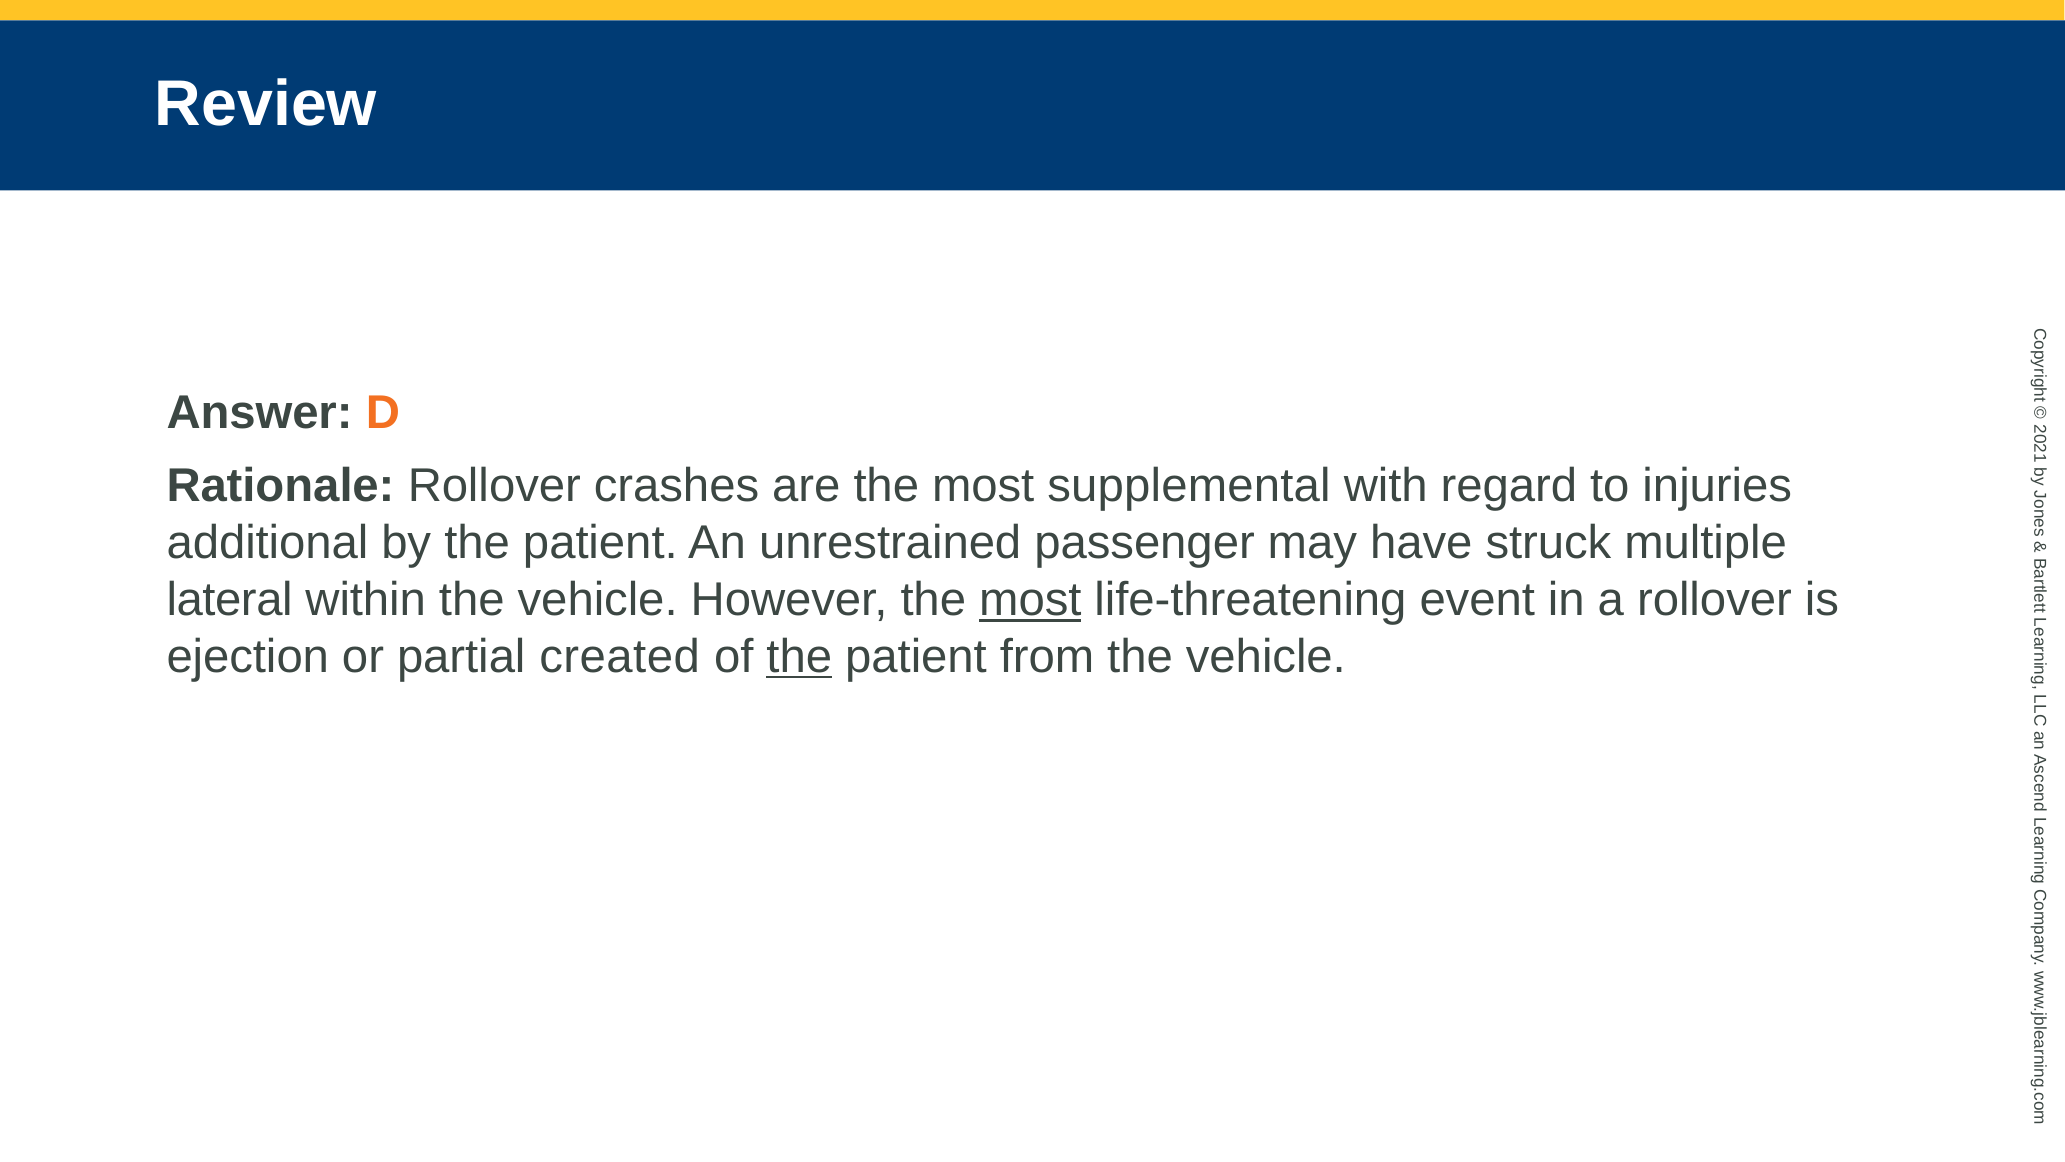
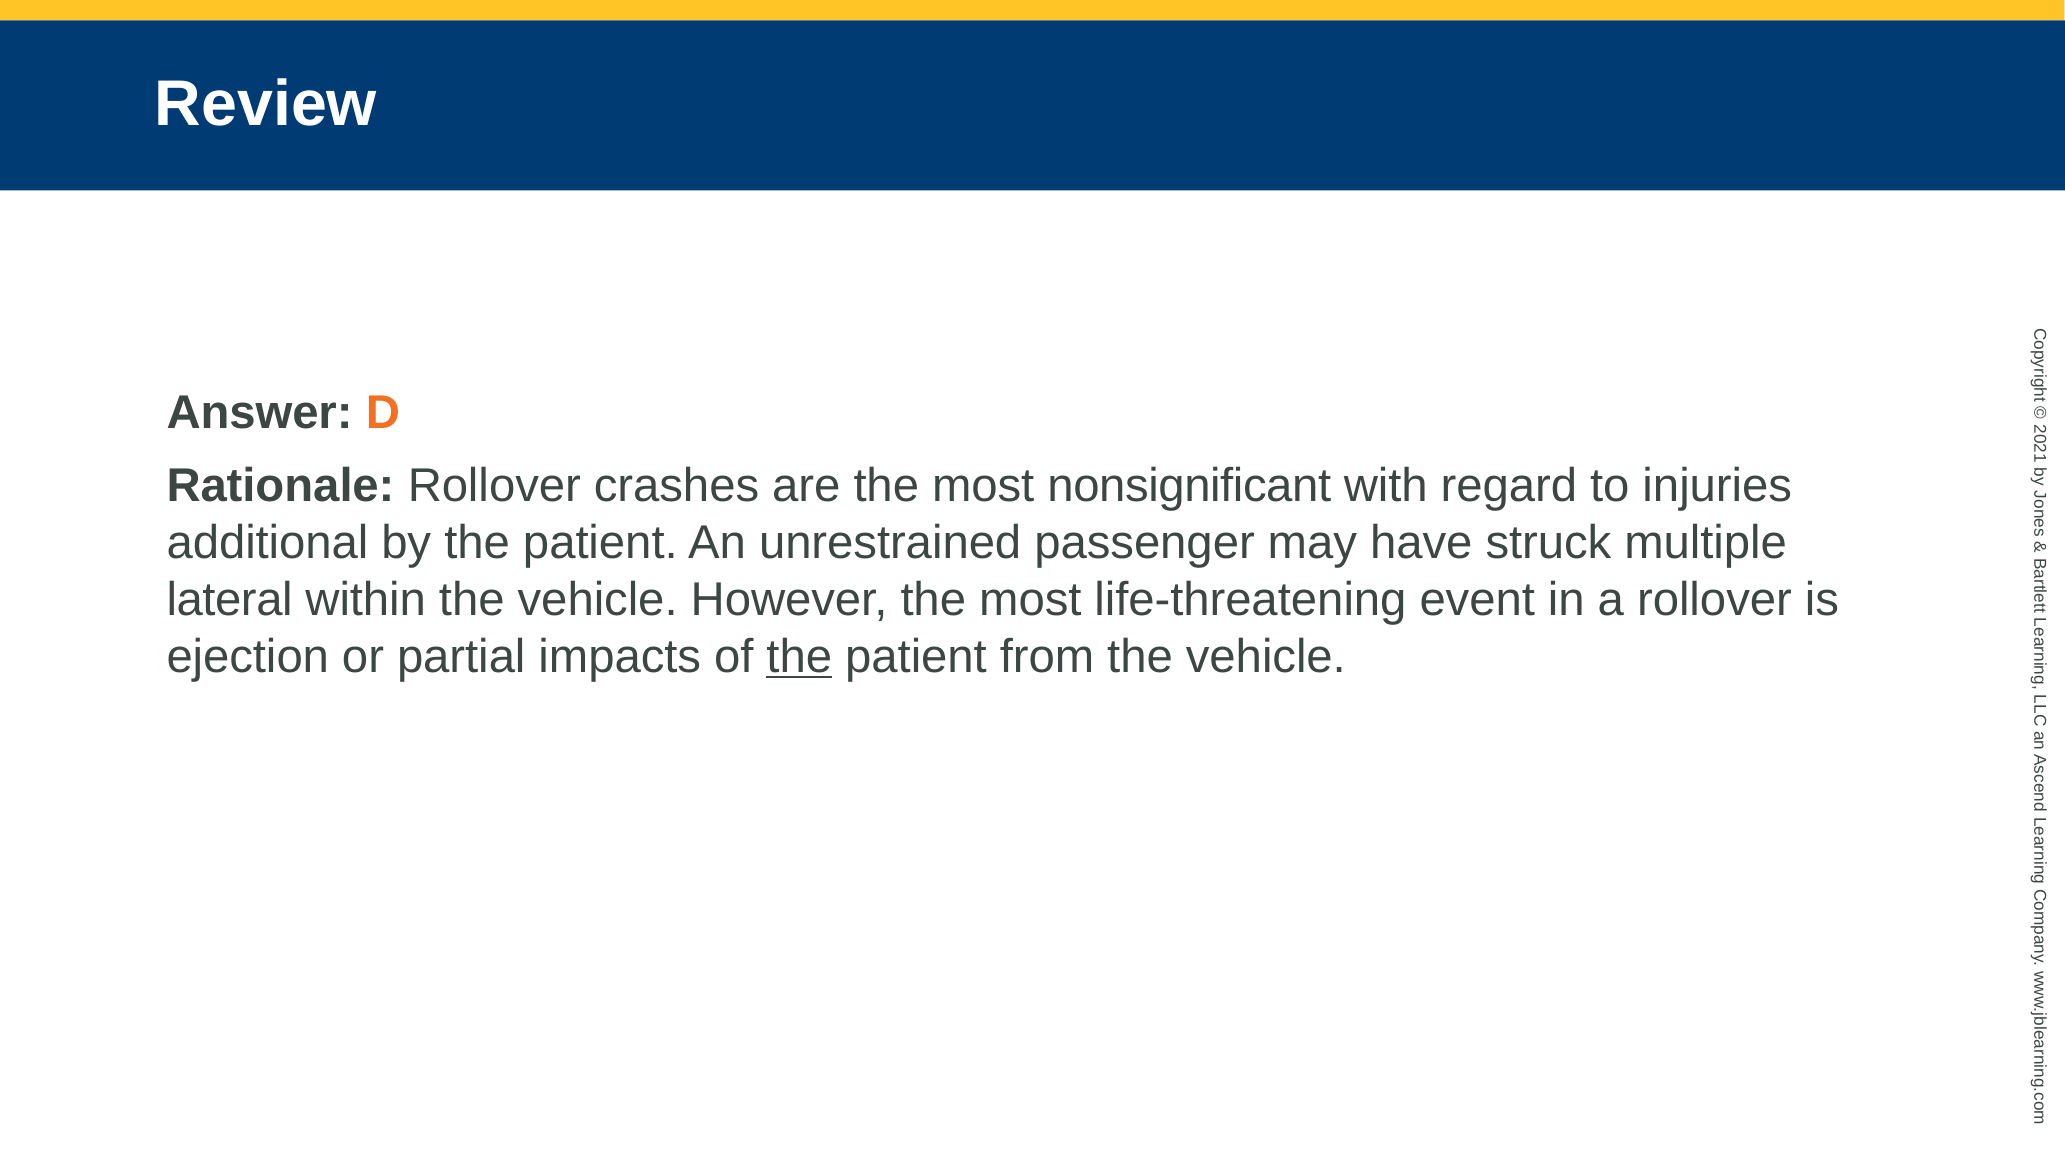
supplemental: supplemental -> nonsignificant
most at (1030, 600) underline: present -> none
created: created -> impacts
